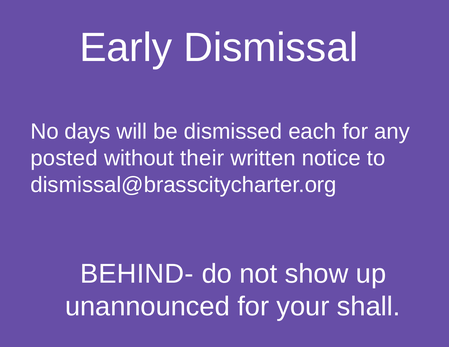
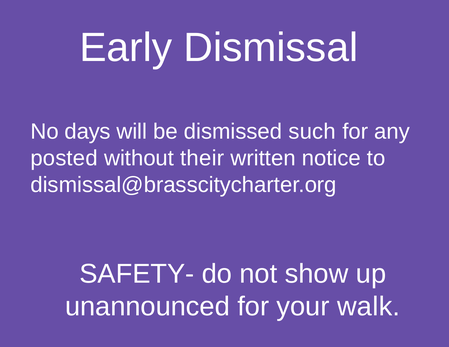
each: each -> such
BEHIND-: BEHIND- -> SAFETY-
shall: shall -> walk
